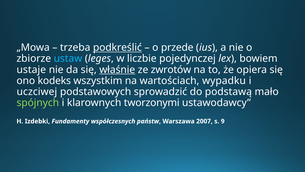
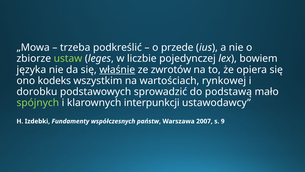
podkreślić underline: present -> none
ustaw colour: light blue -> light green
ustaje: ustaje -> języka
wypadku: wypadku -> rynkowej
uczciwej: uczciwej -> dorobku
tworzonymi: tworzonymi -> interpunkcji
